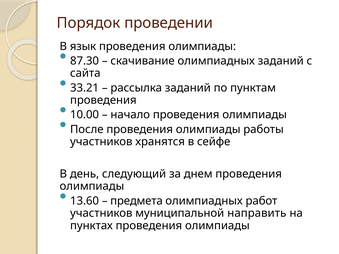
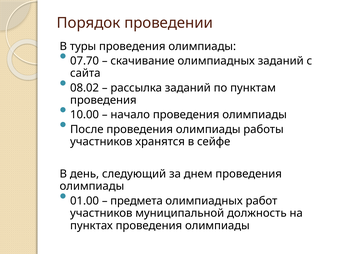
язык: язык -> туры
87.30: 87.30 -> 07.70
33.21: 33.21 -> 08.02
13.60: 13.60 -> 01.00
направить: направить -> должность
